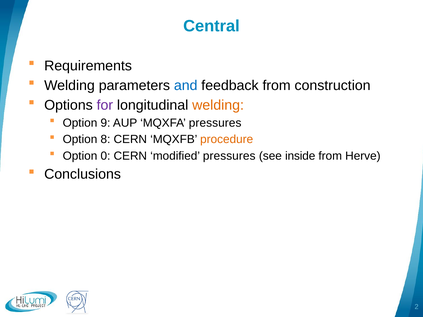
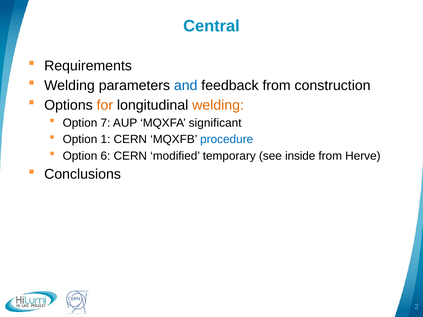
for colour: purple -> orange
9: 9 -> 7
MQXFA pressures: pressures -> significant
8: 8 -> 1
procedure colour: orange -> blue
0: 0 -> 6
modified pressures: pressures -> temporary
